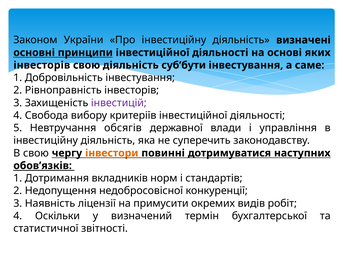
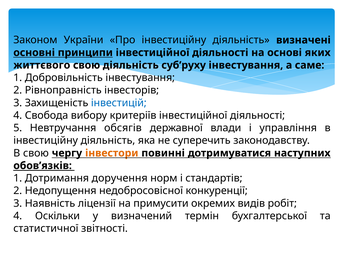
інвесторів at (42, 65): інвесторів -> життєвого
суб’бути: суб’бути -> суб’руху
інвестицій colour: purple -> blue
вкладників: вкладників -> доручення
